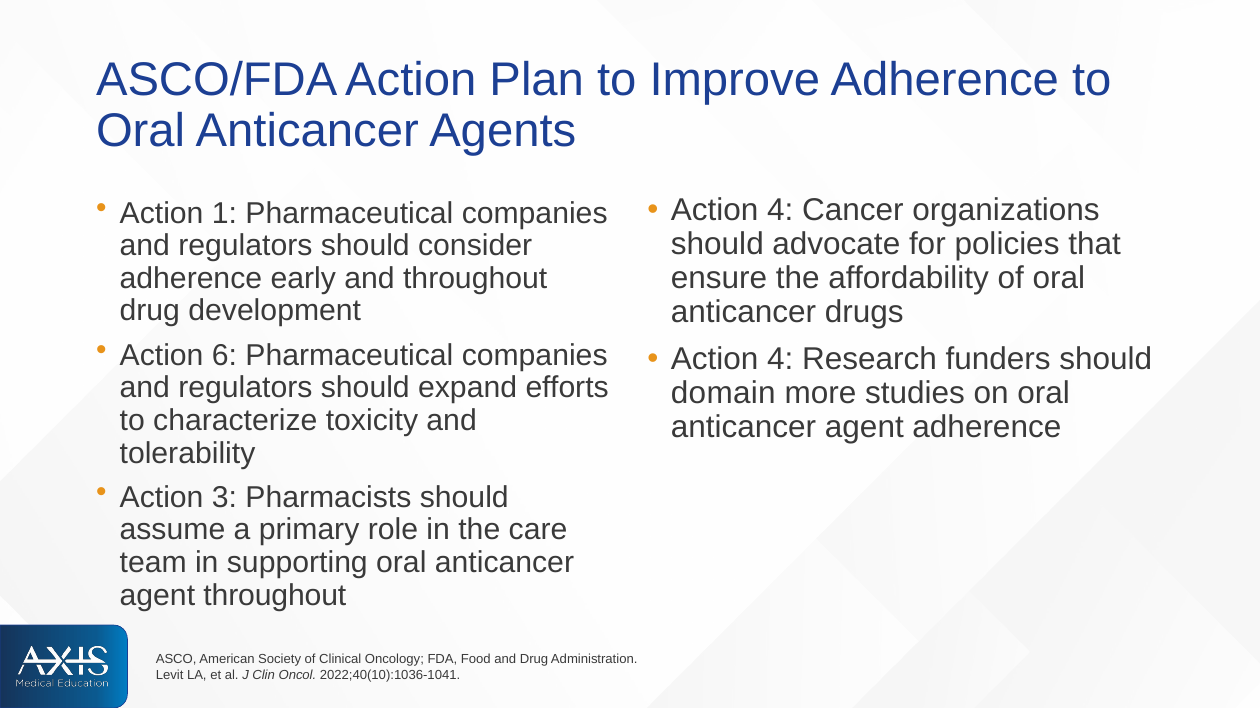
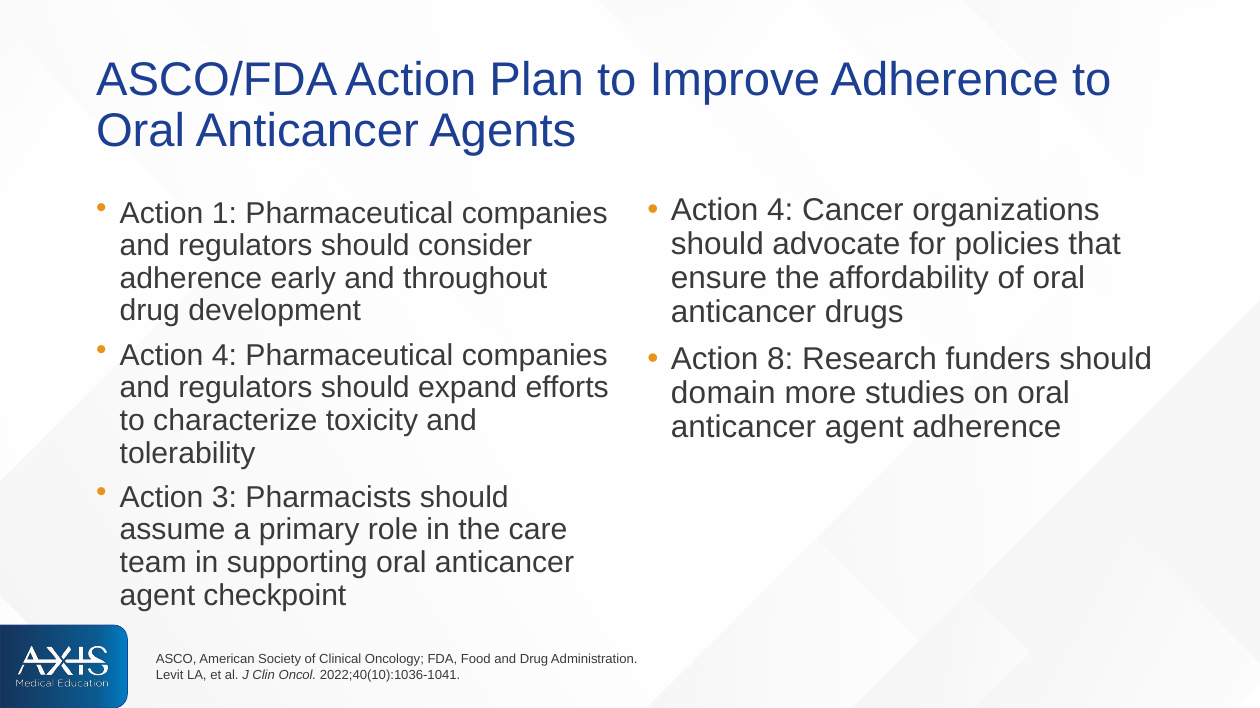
6 at (224, 356): 6 -> 4
4 at (780, 359): 4 -> 8
agent throughout: throughout -> checkpoint
